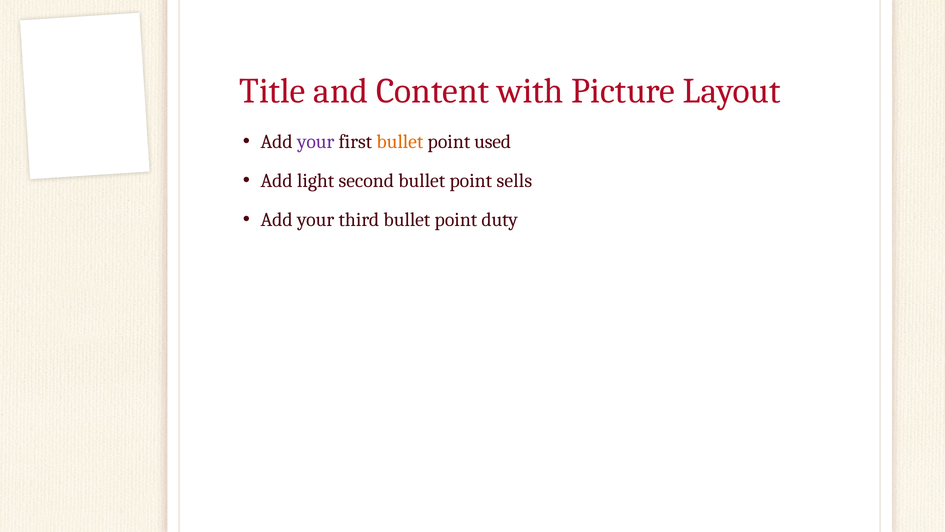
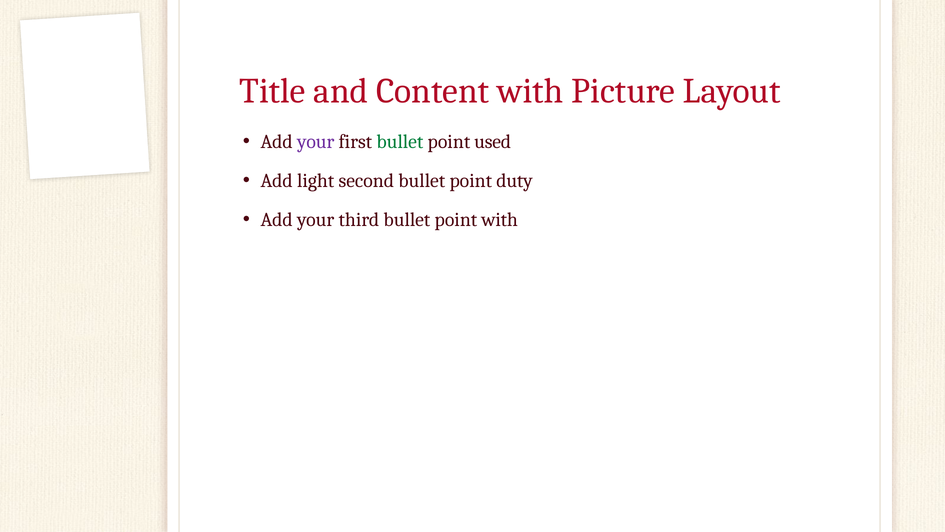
bullet at (400, 141) colour: orange -> green
sells: sells -> duty
point duty: duty -> with
